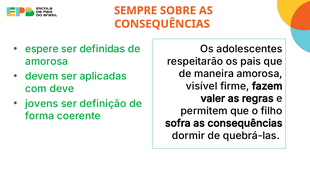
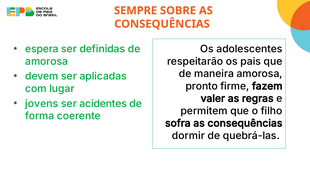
espere: espere -> espera
visível: visível -> pronto
deve: deve -> lugar
definição: definição -> acidentes
